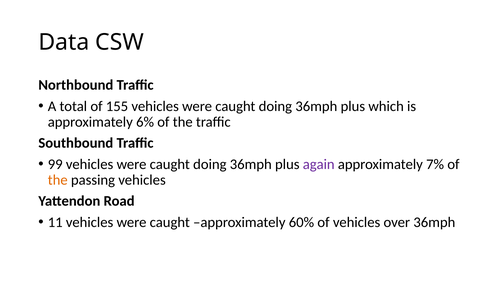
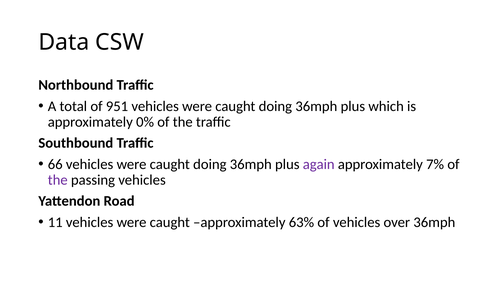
155: 155 -> 951
6%: 6% -> 0%
99: 99 -> 66
the at (58, 180) colour: orange -> purple
60%: 60% -> 63%
